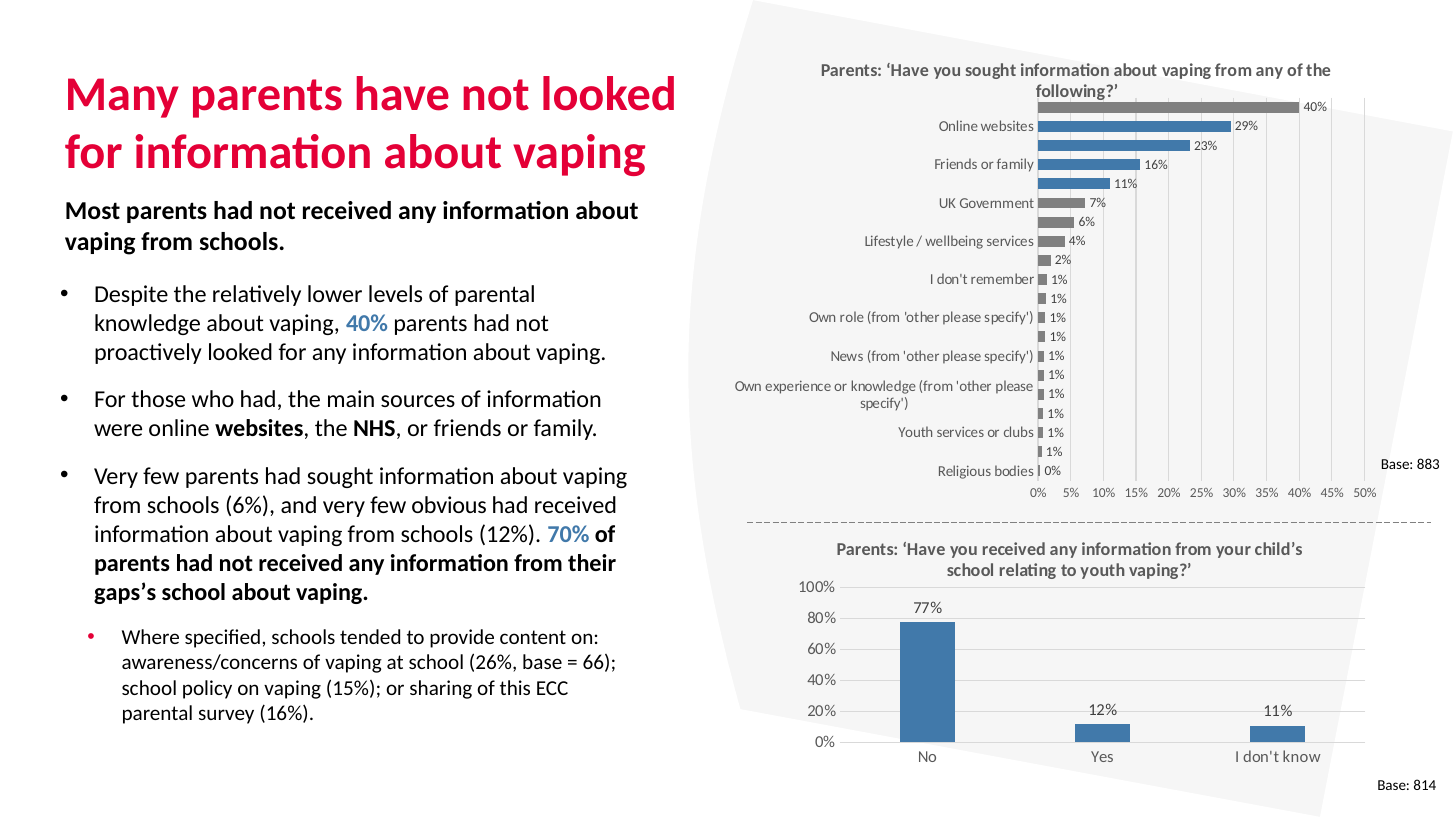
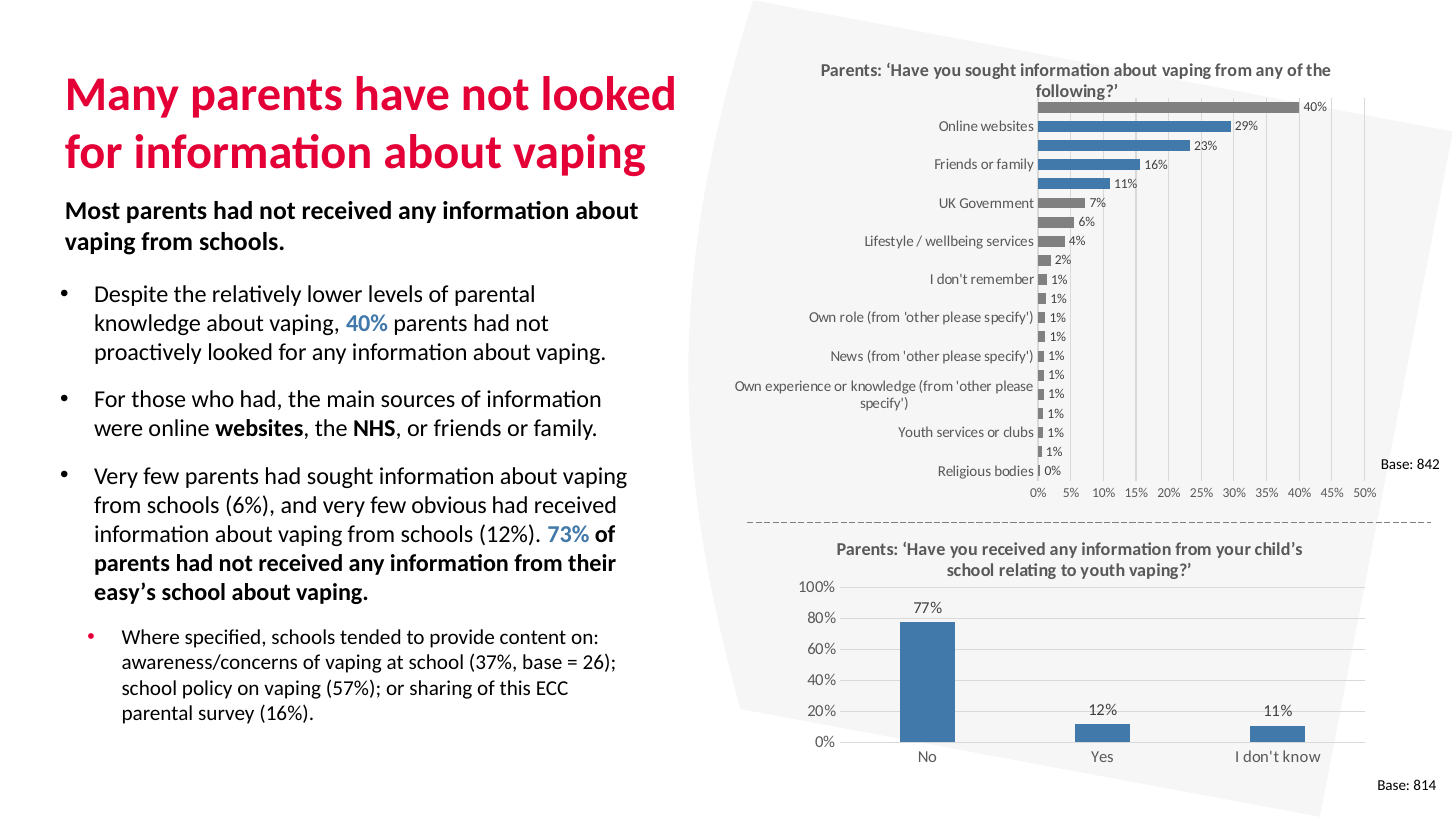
883: 883 -> 842
70%: 70% -> 73%
gaps’s: gaps’s -> easy’s
26%: 26% -> 37%
66: 66 -> 26
vaping 15%: 15% -> 57%
